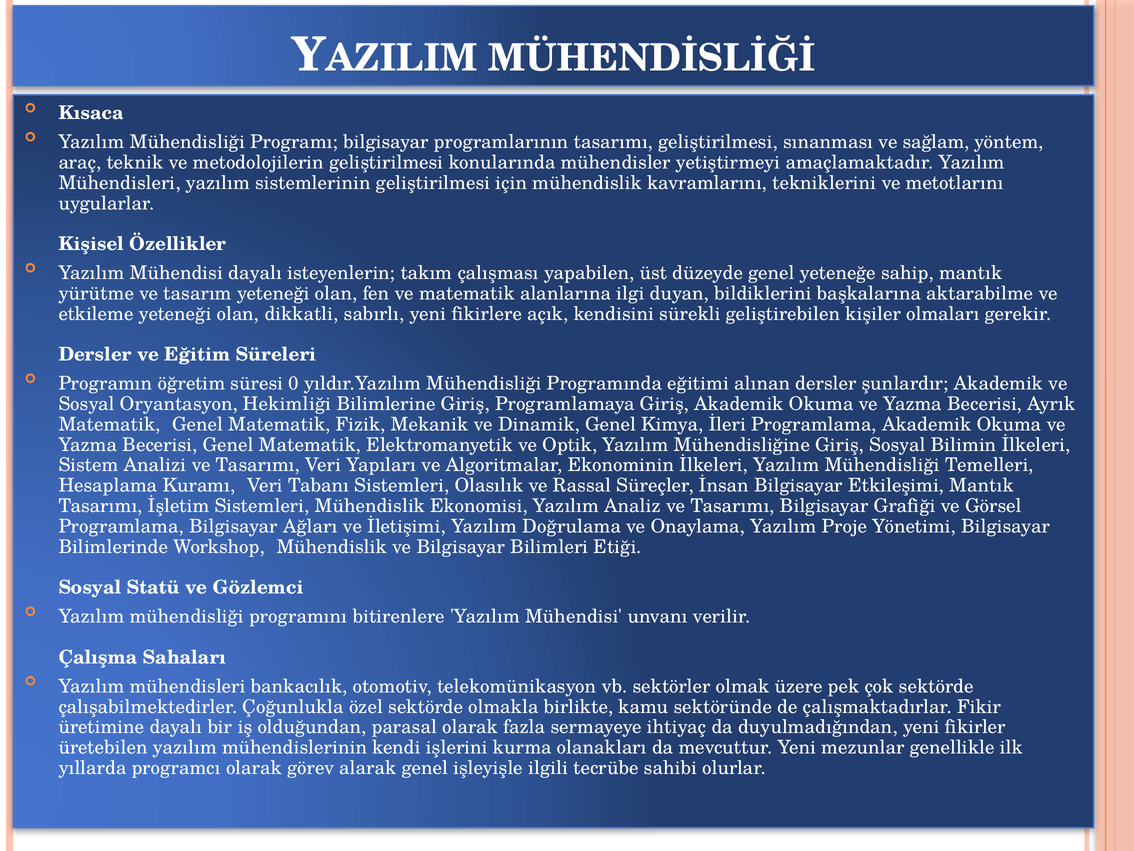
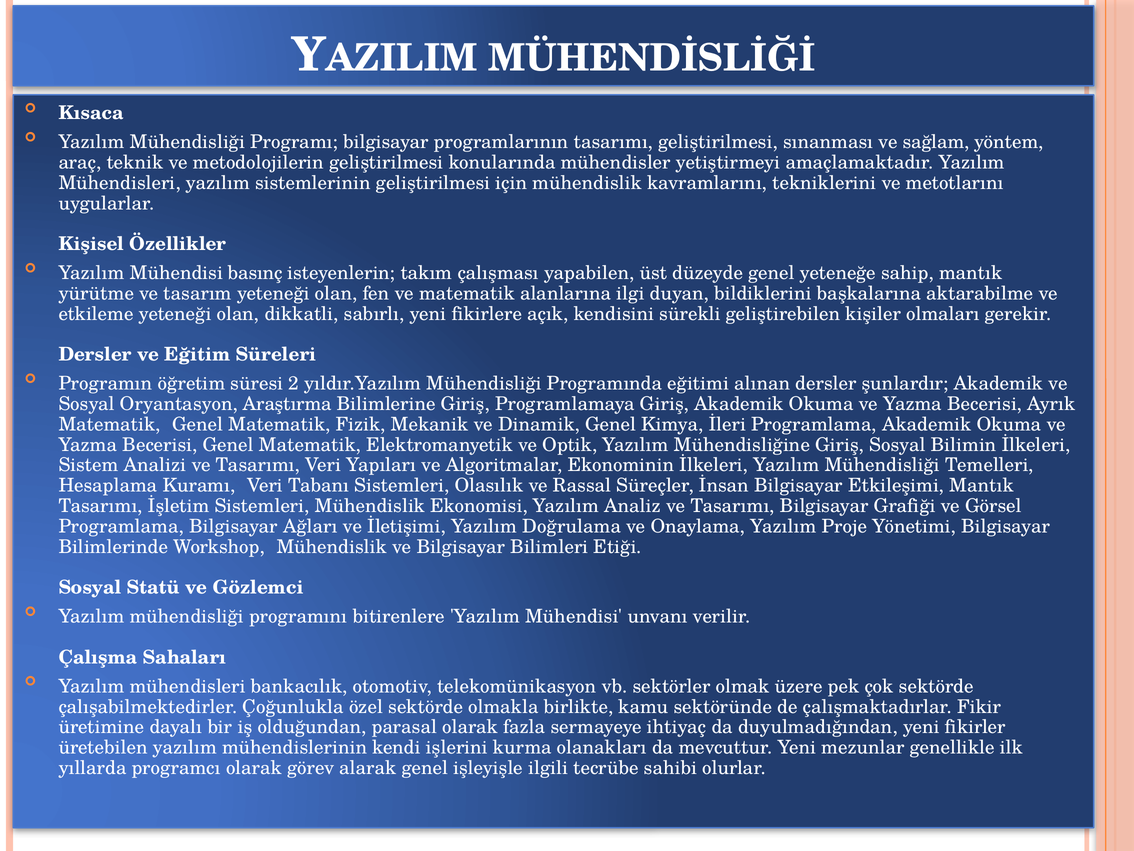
Mühendisi dayalı: dayalı -> basınç
0: 0 -> 2
Hekimliği: Hekimliği -> Araştırma
